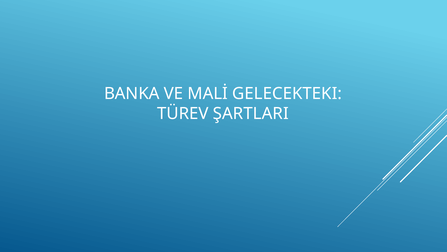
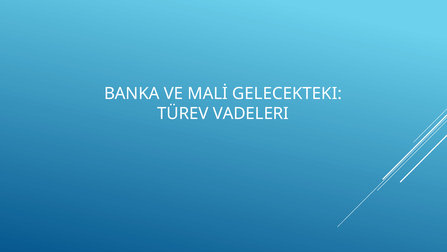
ŞARTLARI: ŞARTLARI -> VADELERI
